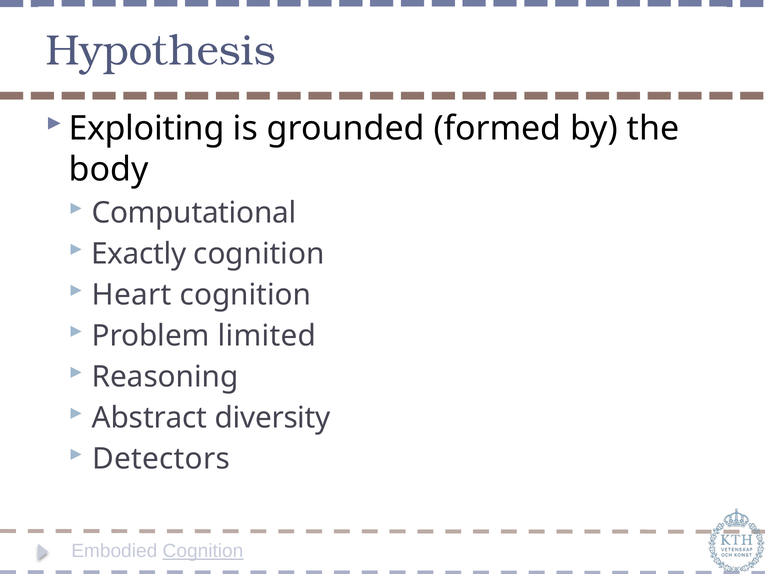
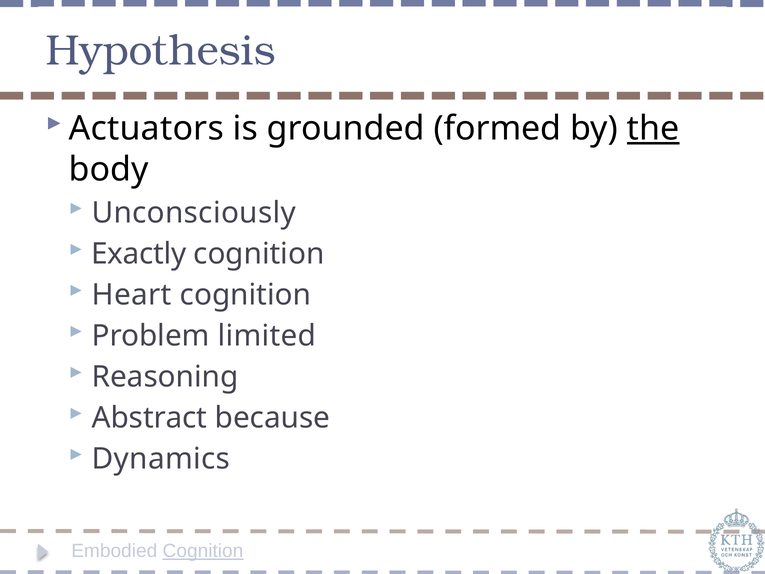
Exploiting: Exploiting -> Actuators
the underline: none -> present
Computational: Computational -> Unconsciously
diversity: diversity -> because
Detectors: Detectors -> Dynamics
